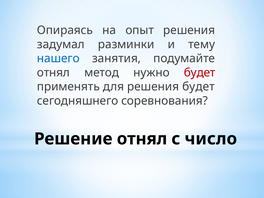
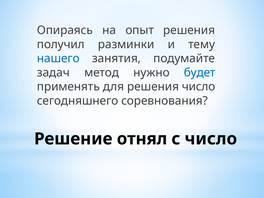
задумал: задумал -> получил
отнял at (53, 73): отнял -> задач
будет at (200, 73) colour: red -> blue
решения будет: будет -> число
